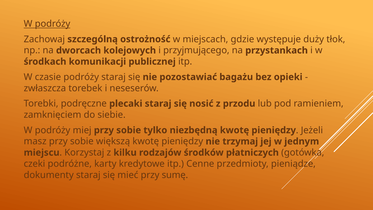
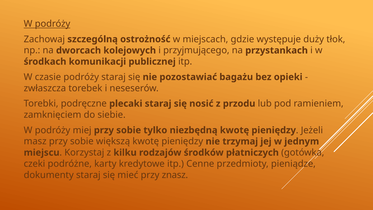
sumę: sumę -> znasz
